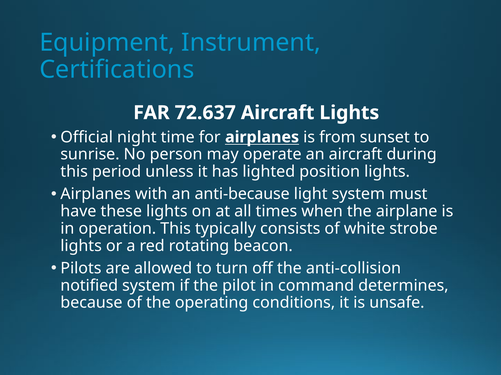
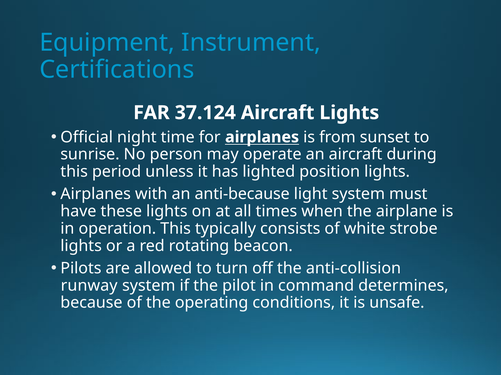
72.637: 72.637 -> 37.124
notified: notified -> runway
